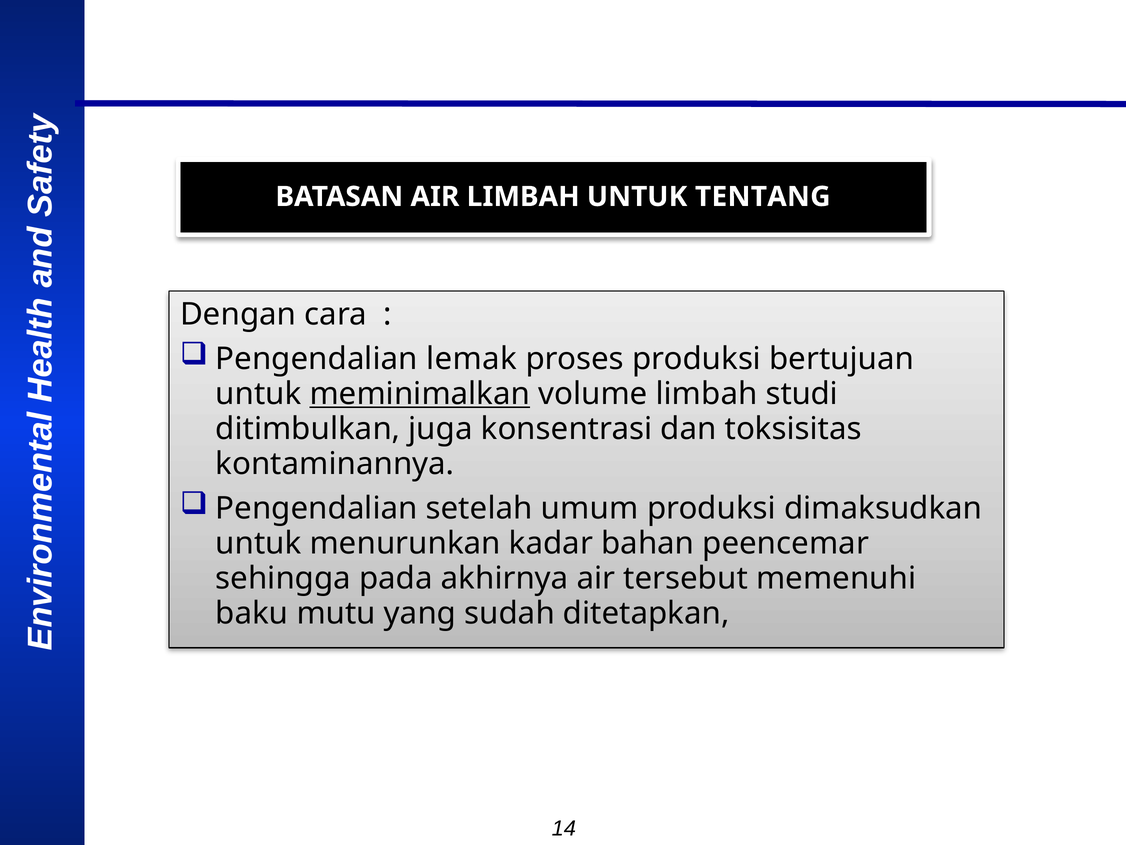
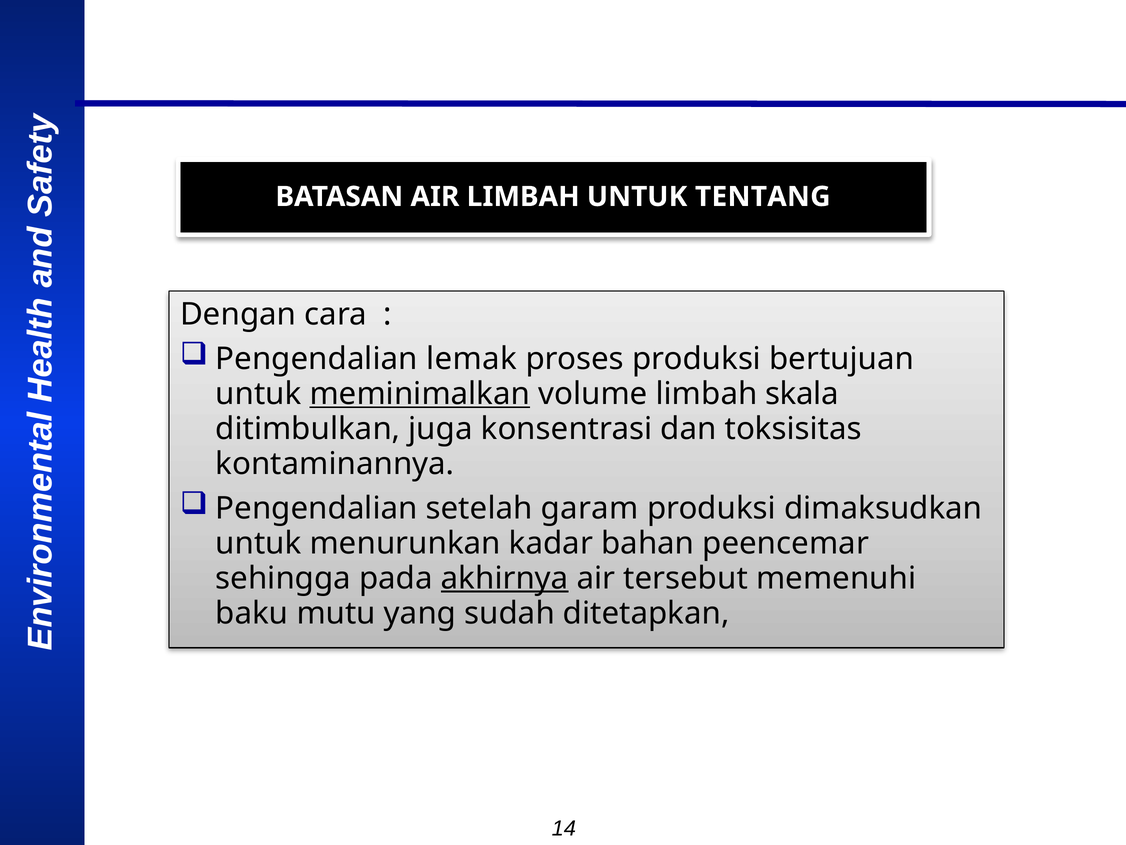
studi: studi -> skala
umum: umum -> garam
akhirnya underline: none -> present
